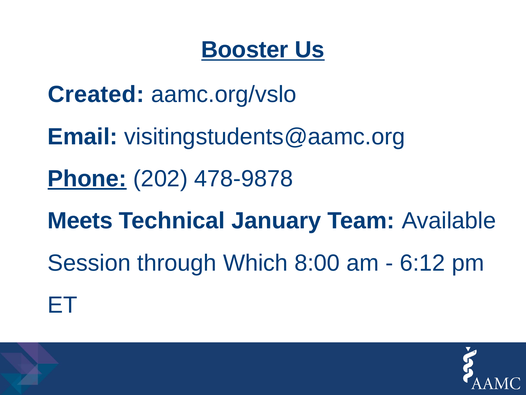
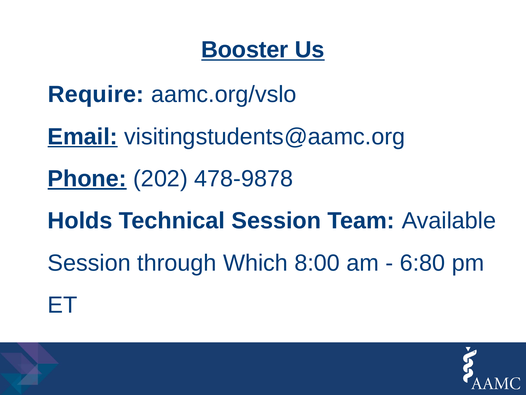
Created: Created -> Require
Email underline: none -> present
Meets: Meets -> Holds
Technical January: January -> Session
6:12: 6:12 -> 6:80
